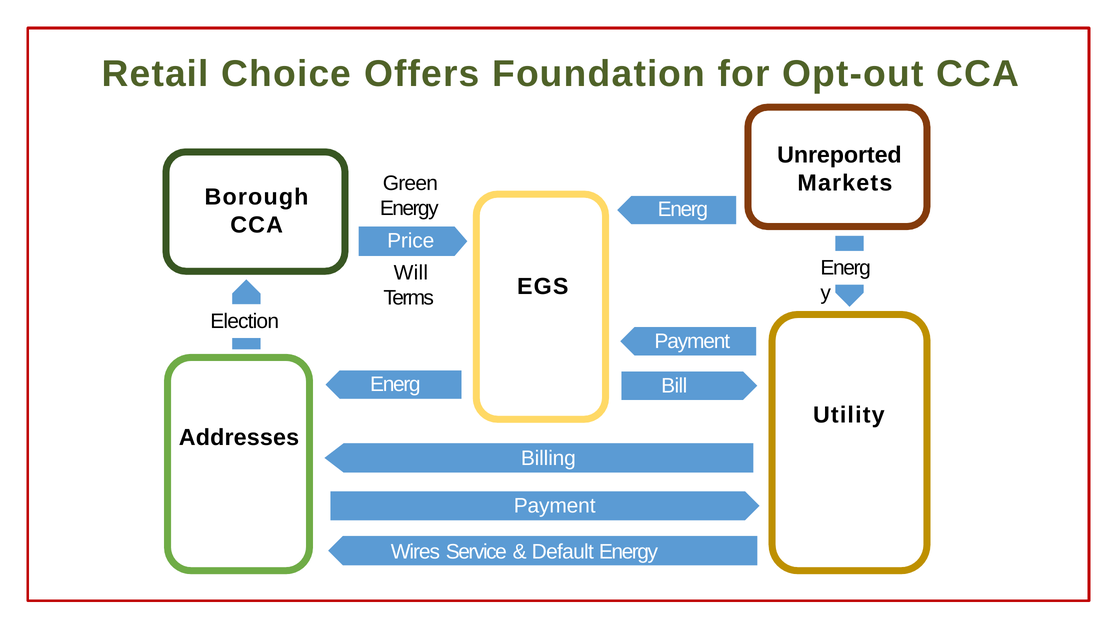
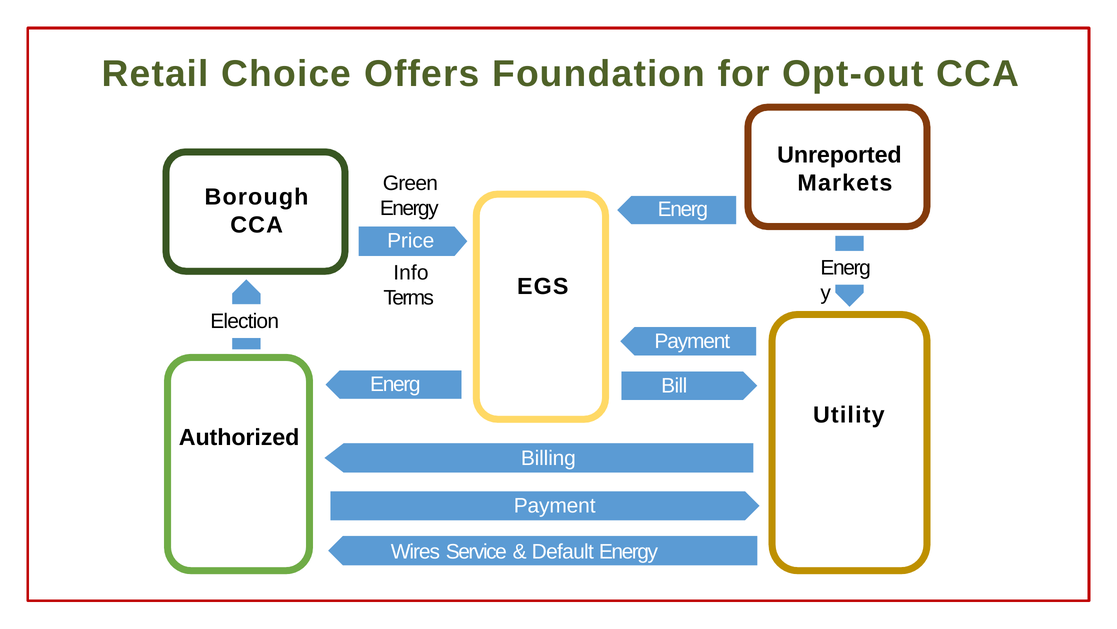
Will at (411, 272): Will -> Info
Addresses: Addresses -> Authorized
